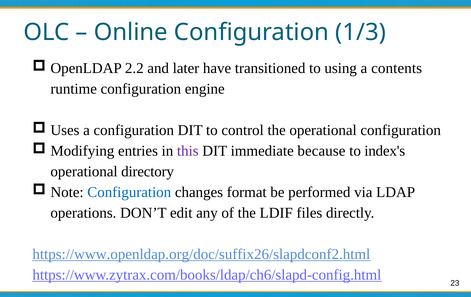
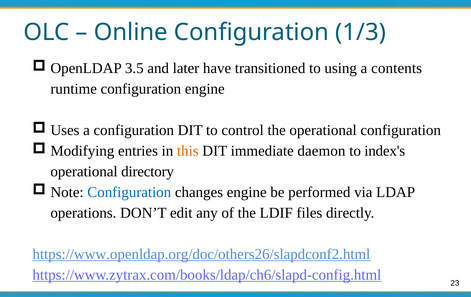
2.2: 2.2 -> 3.5
this colour: purple -> orange
because: because -> daemon
changes format: format -> engine
https://www.openldap.org/doc/suffix26/slapdconf2.html: https://www.openldap.org/doc/suffix26/slapdconf2.html -> https://www.openldap.org/doc/others26/slapdconf2.html
